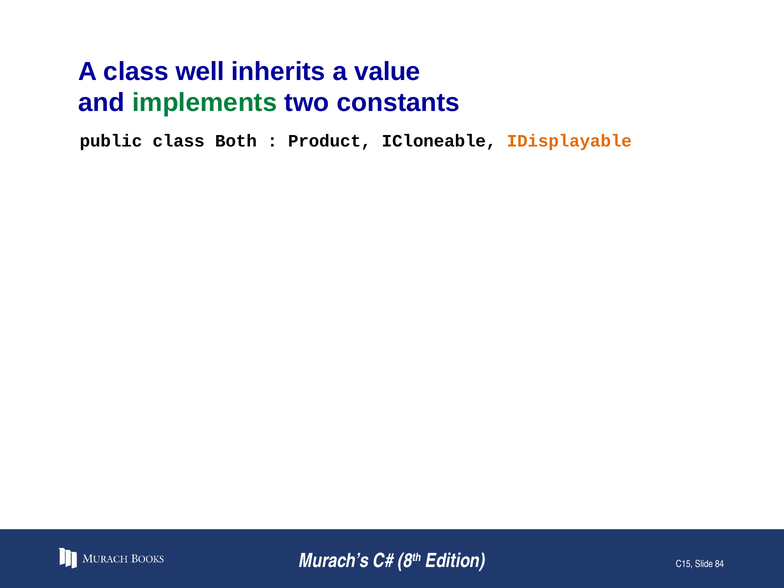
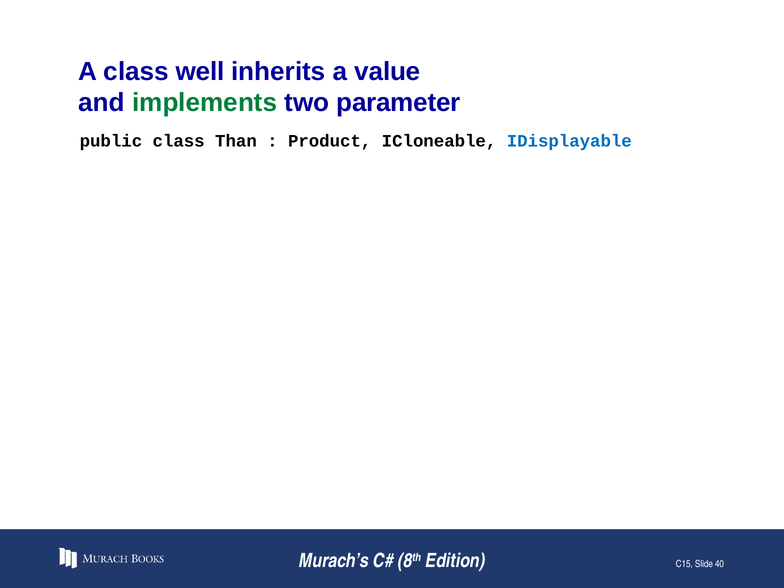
constants: constants -> parameter
Both: Both -> Than
IDisplayable colour: orange -> blue
84: 84 -> 40
